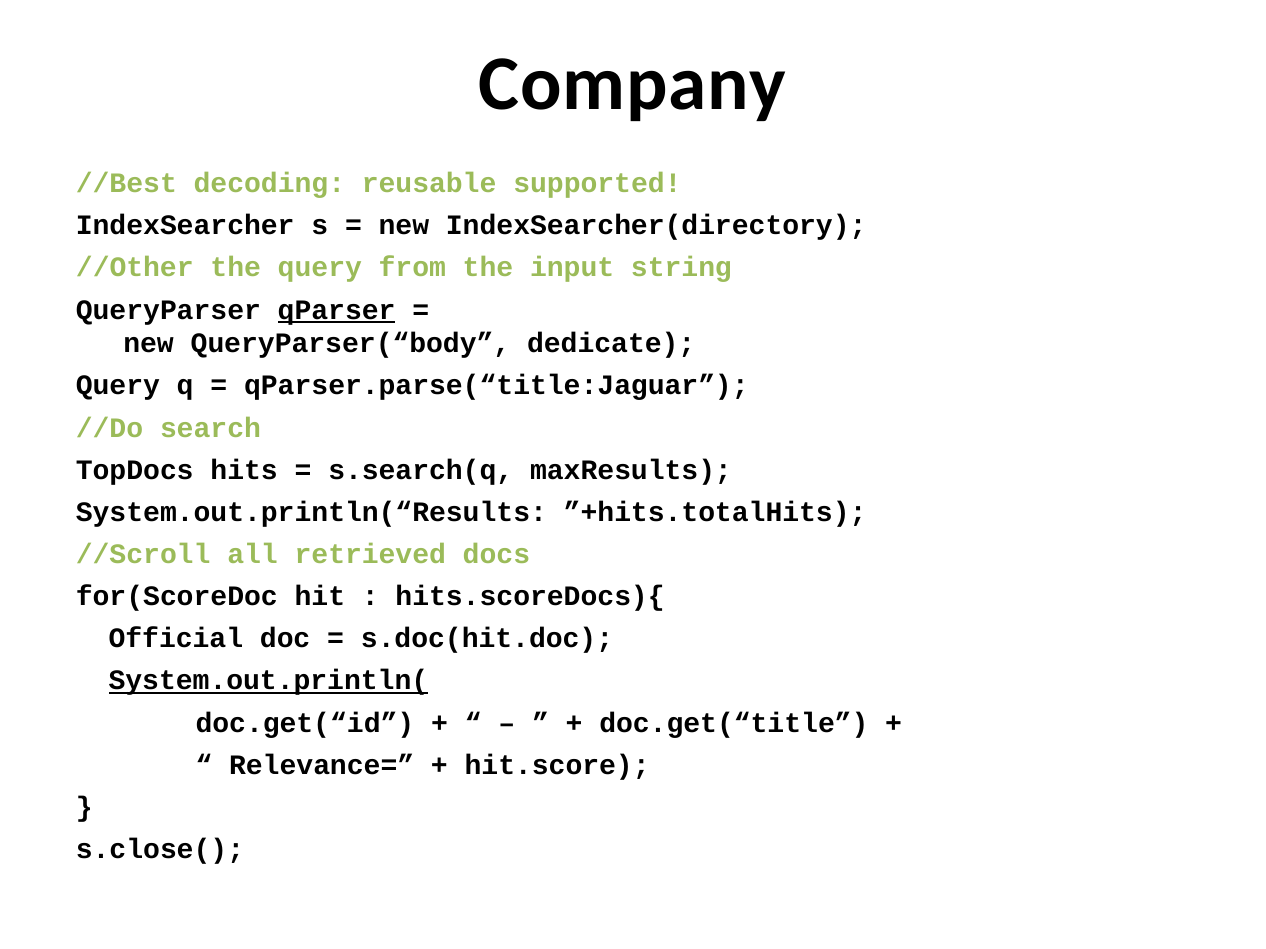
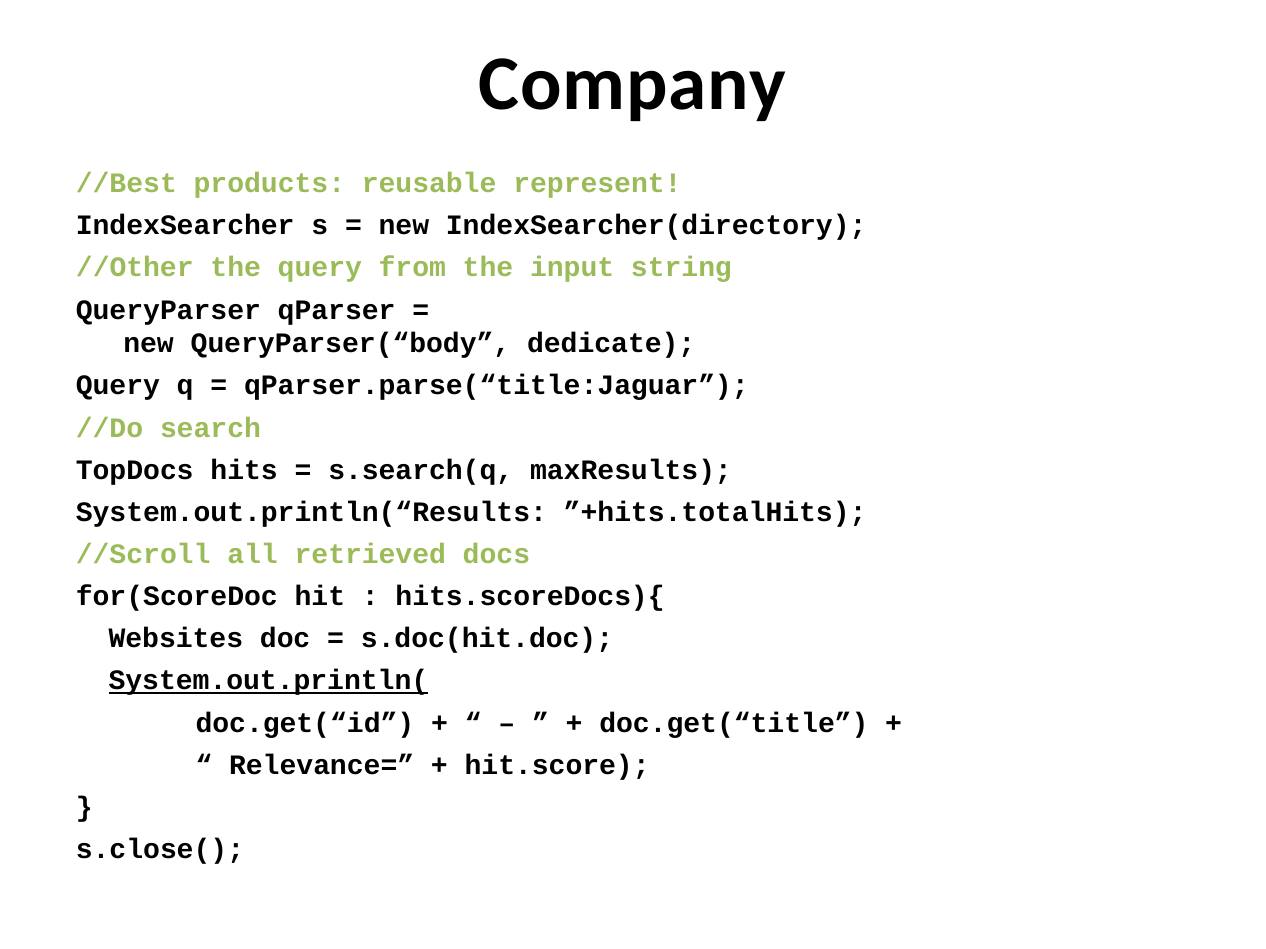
decoding: decoding -> products
supported: supported -> represent
qParser underline: present -> none
Official: Official -> Websites
